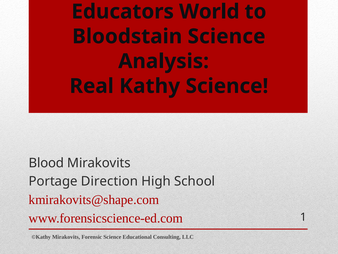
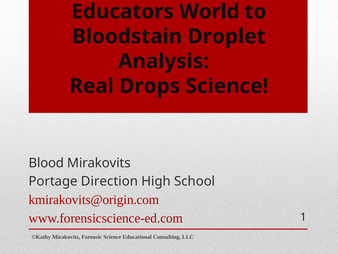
Bloodstain Science: Science -> Droplet
Kathy: Kathy -> Drops
kmirakovits@shape.com: kmirakovits@shape.com -> kmirakovits@origin.com
